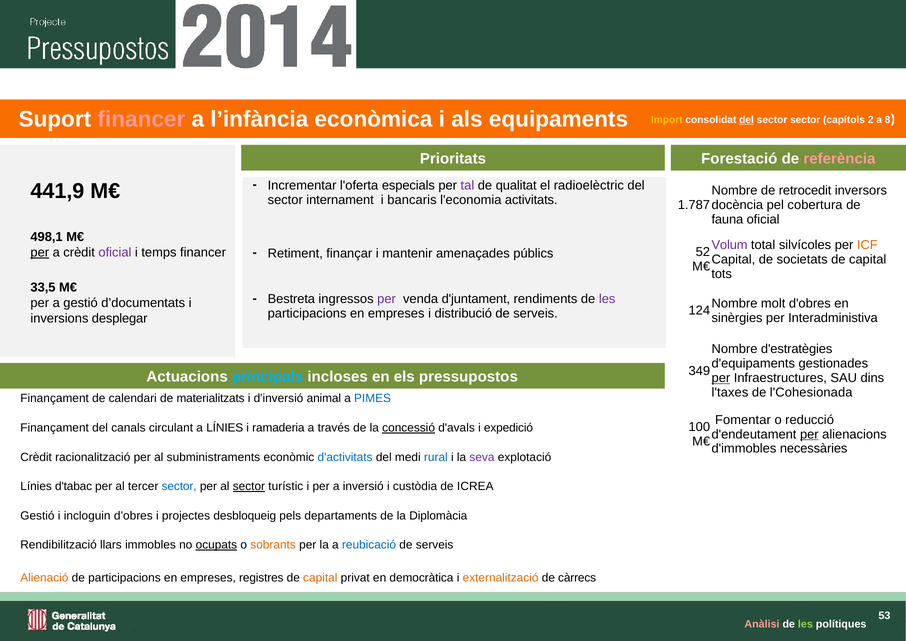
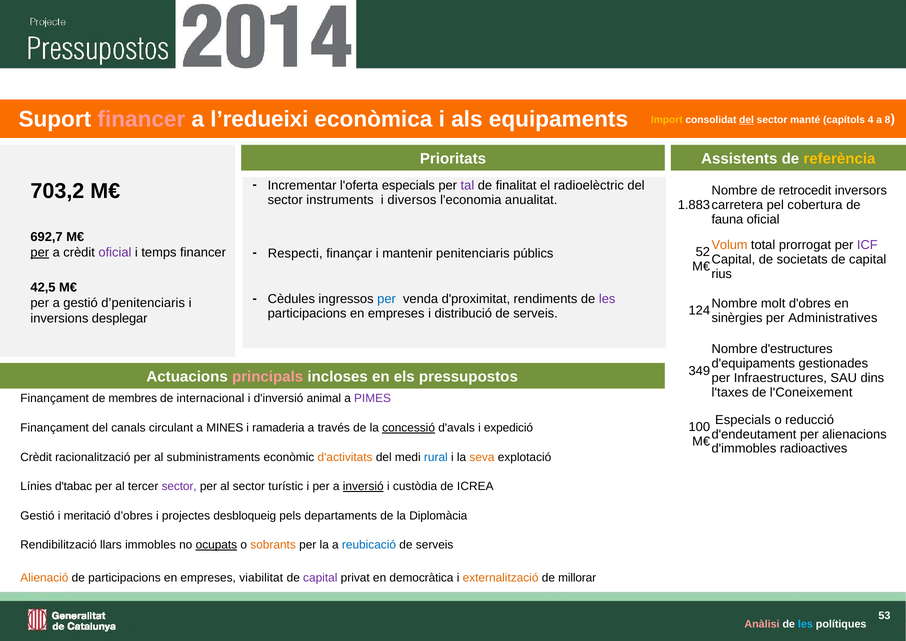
l’infància: l’infància -> l’redueixi
sector sector: sector -> manté
2: 2 -> 4
Forestació: Forestació -> Assistents
referència colour: pink -> yellow
qualitat: qualitat -> ﬁnalitat
441,9: 441,9 -> 703,2
internament: internament -> instruments
bancaris: bancaris -> diversos
activitats: activitats -> anualitat
1.787: 1.787 -> 1.883
docència: docència -> carretera
498,1: 498,1 -> 692,7
Volum colour: purple -> orange
silvícoles: silvícoles -> prorrogat
ICF colour: orange -> purple
Retiment: Retiment -> Respecti
amenaçades: amenaçades -> penitenciaris
tots: tots -> rius
33,5: 33,5 -> 42,5
Bestreta: Bestreta -> Cèdules
per at (387, 299) colour: purple -> blue
d'juntament: d'juntament -> d'proximitat
d’documentats: d’documentats -> d’penitenciaris
Interadministiva: Interadministiva -> Administratives
d'estratègies: d'estratègies -> d'estructures
principals colour: light blue -> pink
per at (721, 378) underline: present -> none
l'Cohesionada: l'Cohesionada -> l'Coneixement
calendari: calendari -> membres
materialitzats: materialitzats -> internacional
PIMES colour: blue -> purple
Fomentar at (743, 420): Fomentar -> Especials
a LÍNIES: LÍNIES -> MINES
per at (809, 434) underline: present -> none
necessàries: necessàries -> radioactives
d'activitats colour: blue -> orange
seva colour: purple -> orange
sector at (179, 486) colour: blue -> purple
sector at (249, 486) underline: present -> none
inversió underline: none -> present
incloguin: incloguin -> meritació
registres: registres -> viabilitat
capital at (320, 578) colour: orange -> purple
càrrecs: càrrecs -> millorar
les at (805, 624) colour: light green -> light blue
